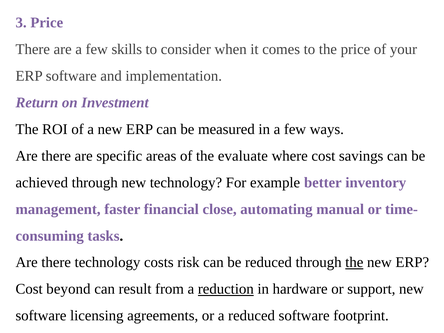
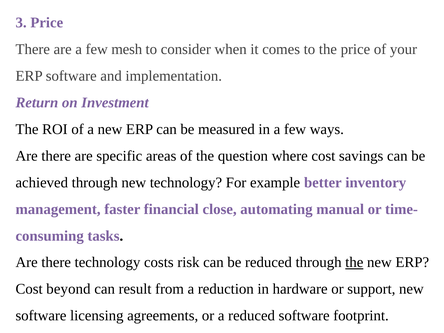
skills: skills -> mesh
evaluate: evaluate -> question
reduction underline: present -> none
